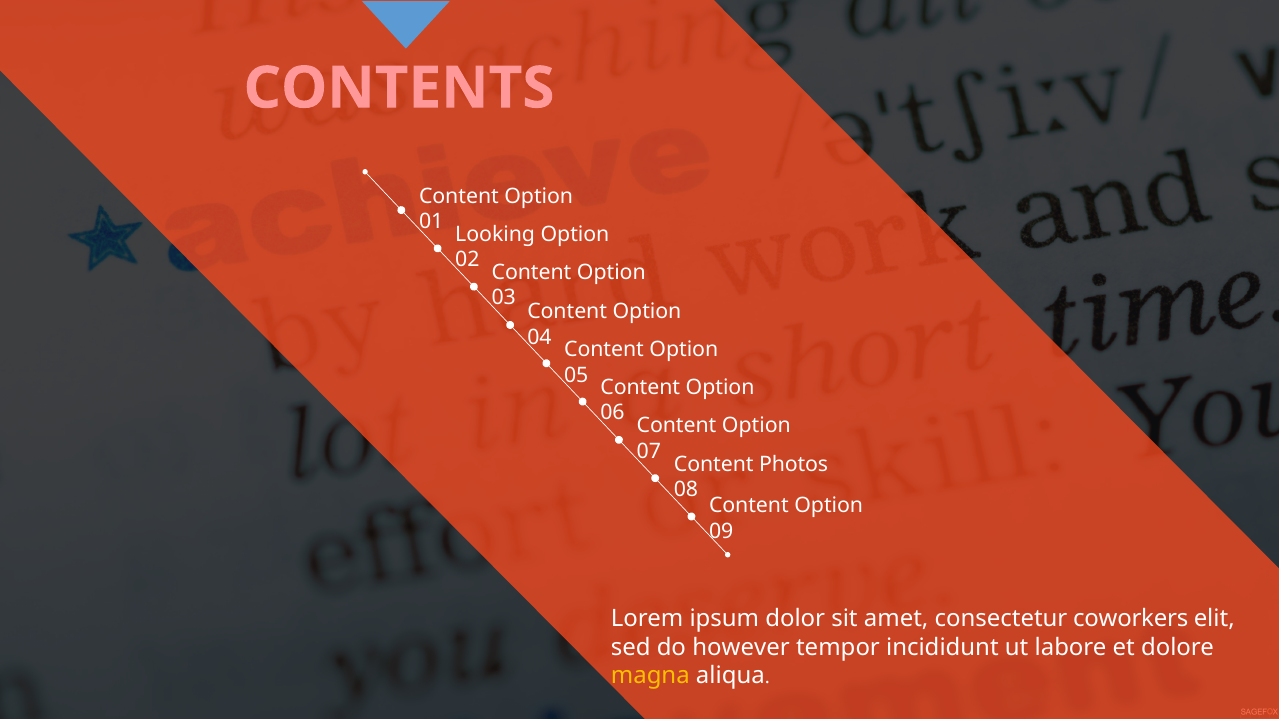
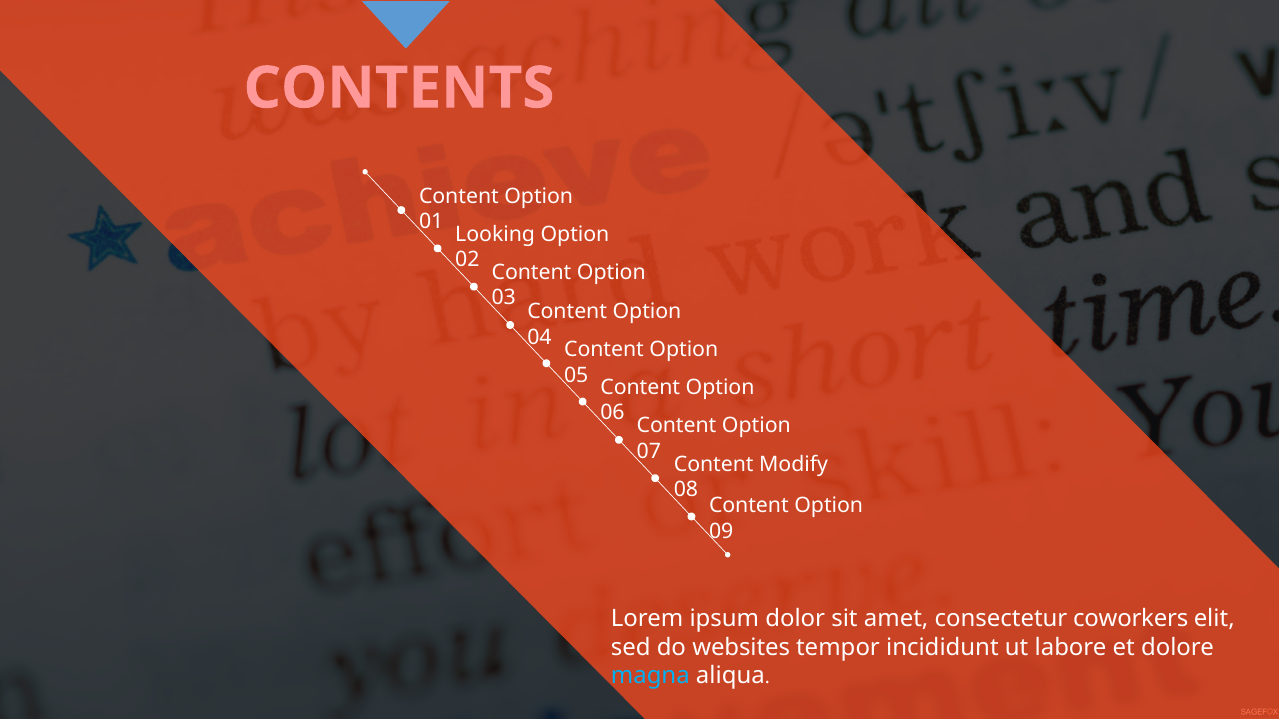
Photos: Photos -> Modify
however: however -> websites
magna colour: yellow -> light blue
